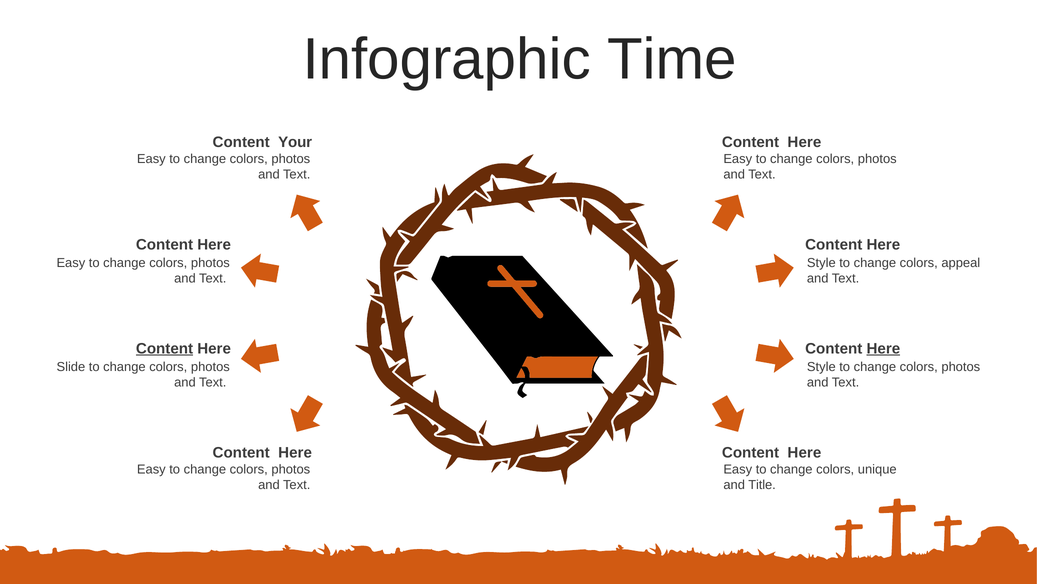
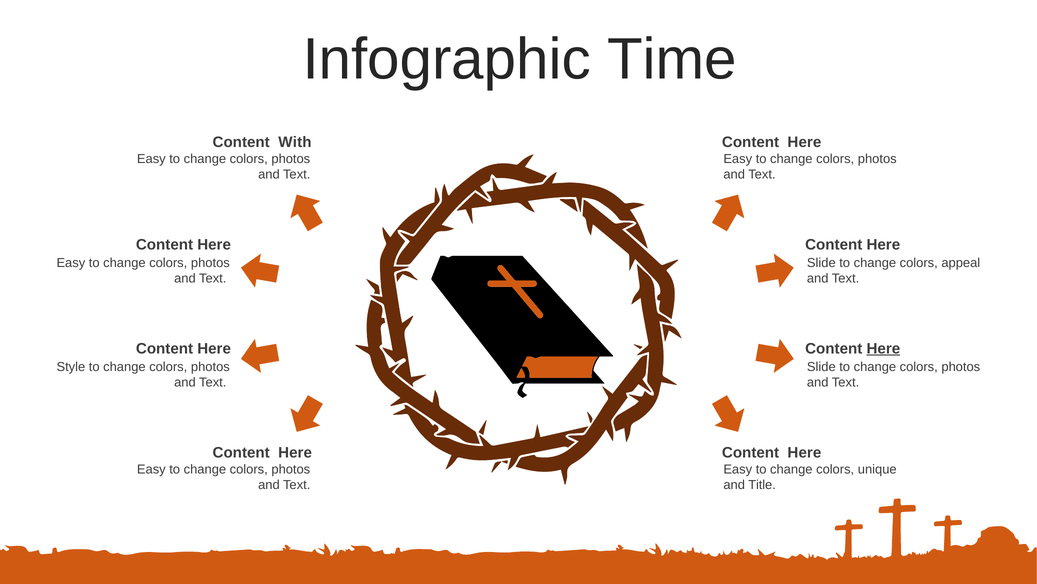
Your: Your -> With
Style at (821, 262): Style -> Slide
Content at (165, 348) underline: present -> none
Slide: Slide -> Style
Style at (821, 366): Style -> Slide
